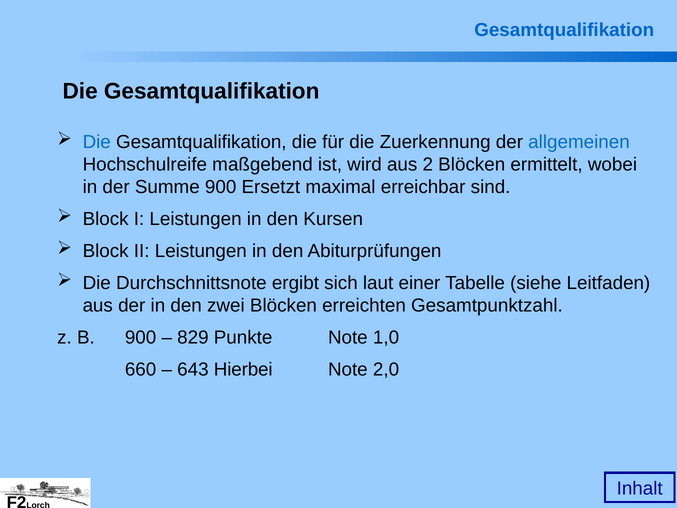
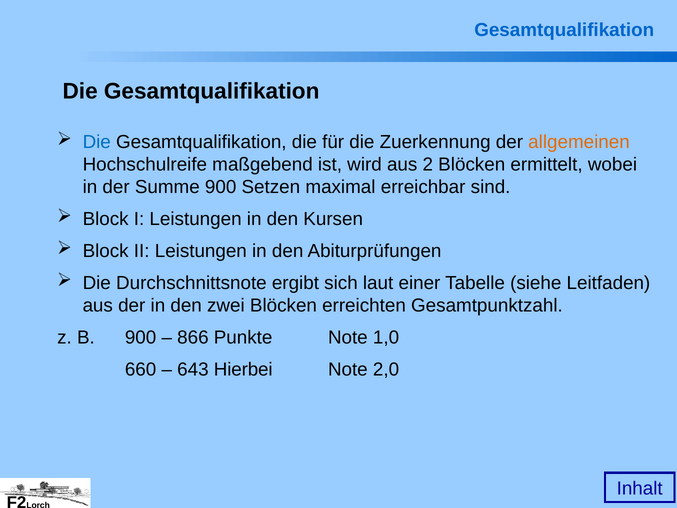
allgemeinen colour: blue -> orange
Ersetzt: Ersetzt -> Setzen
829: 829 -> 866
